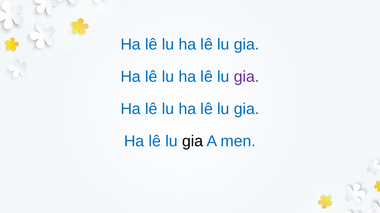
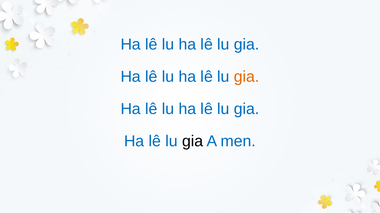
gia at (247, 77) colour: purple -> orange
